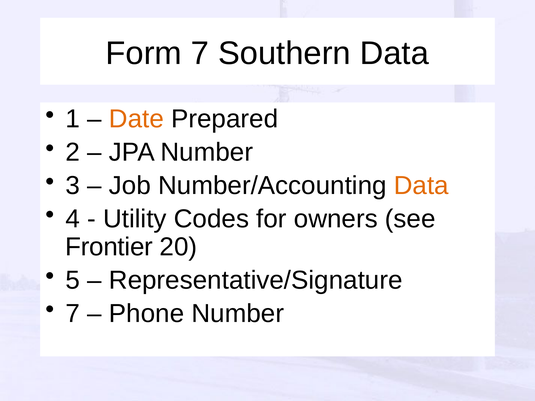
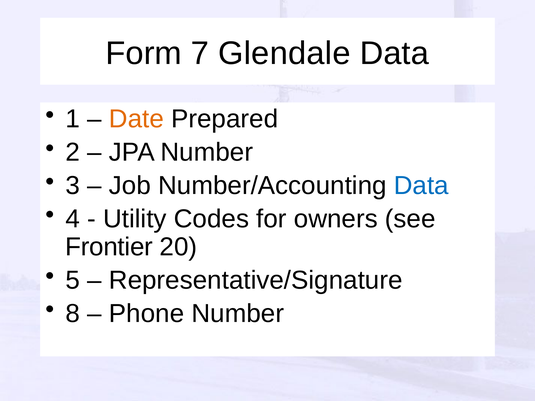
Southern: Southern -> Glendale
Data at (421, 186) colour: orange -> blue
7 at (73, 314): 7 -> 8
